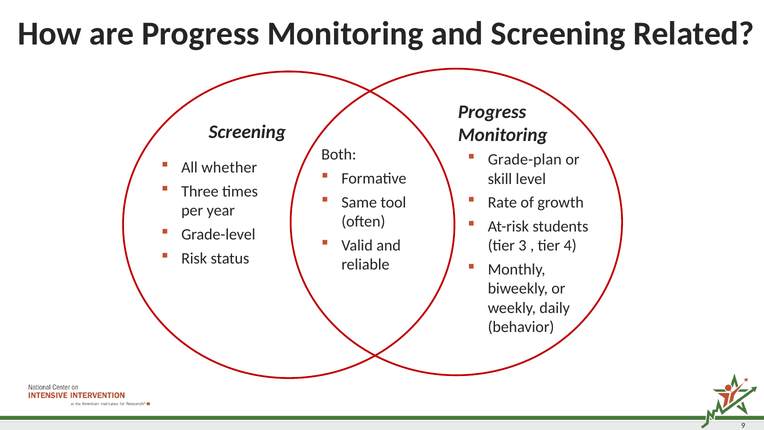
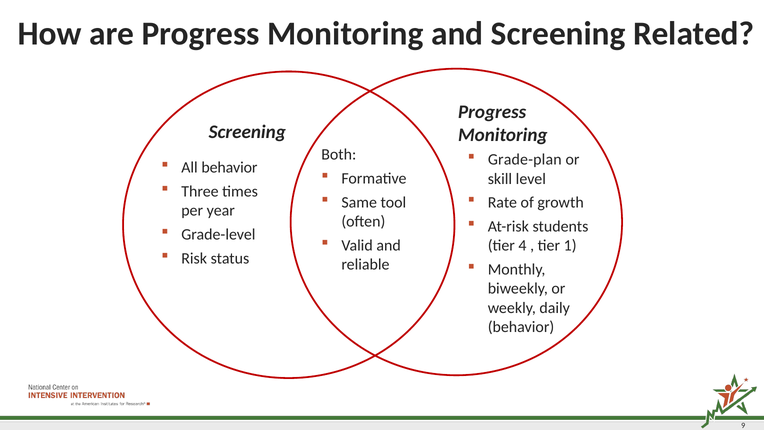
All whether: whether -> behavior
3: 3 -> 4
4: 4 -> 1
